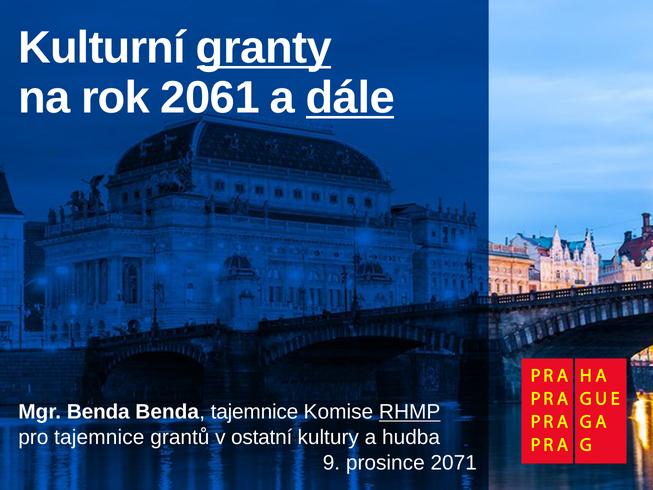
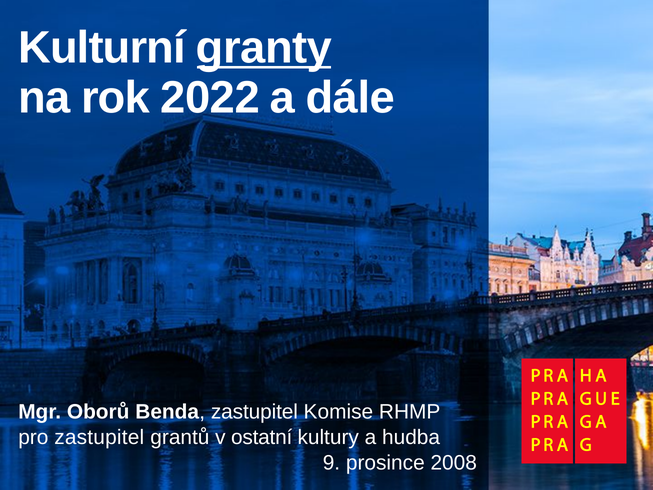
2061: 2061 -> 2022
dále underline: present -> none
Mgr Benda: Benda -> Oborů
Benda tajemnice: tajemnice -> zastupitel
RHMP underline: present -> none
pro tajemnice: tajemnice -> zastupitel
2071: 2071 -> 2008
